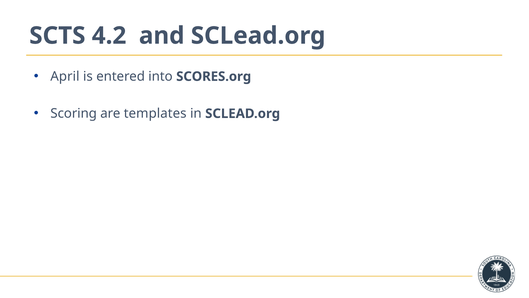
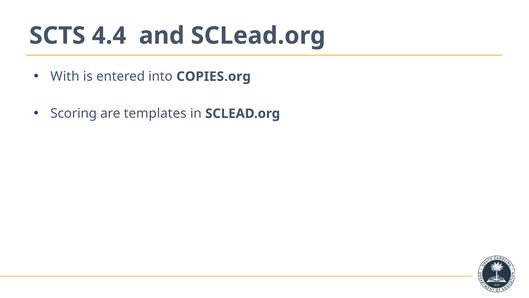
4.2: 4.2 -> 4.4
April: April -> With
SCORES.org: SCORES.org -> COPIES.org
